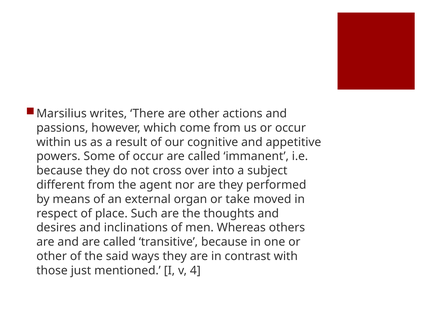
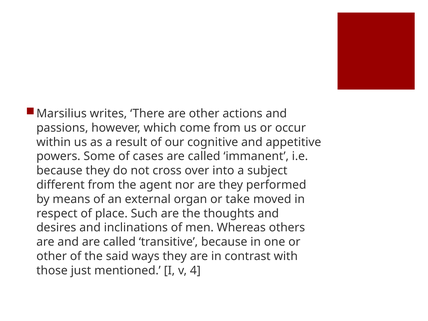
of occur: occur -> cases
